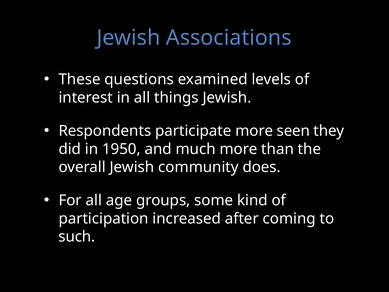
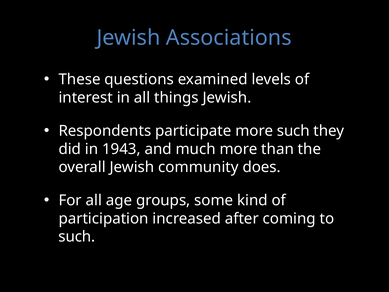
more seen: seen -> such
1950: 1950 -> 1943
